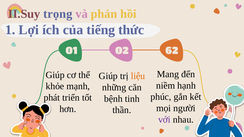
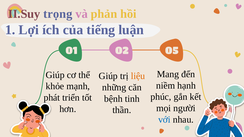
thức: thức -> luận
62: 62 -> 05
với colour: purple -> blue
